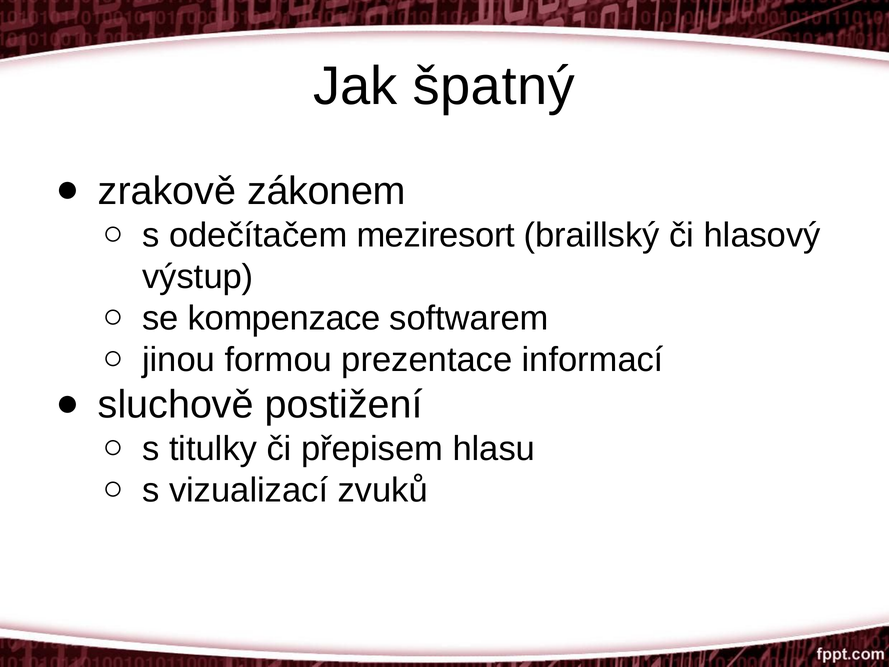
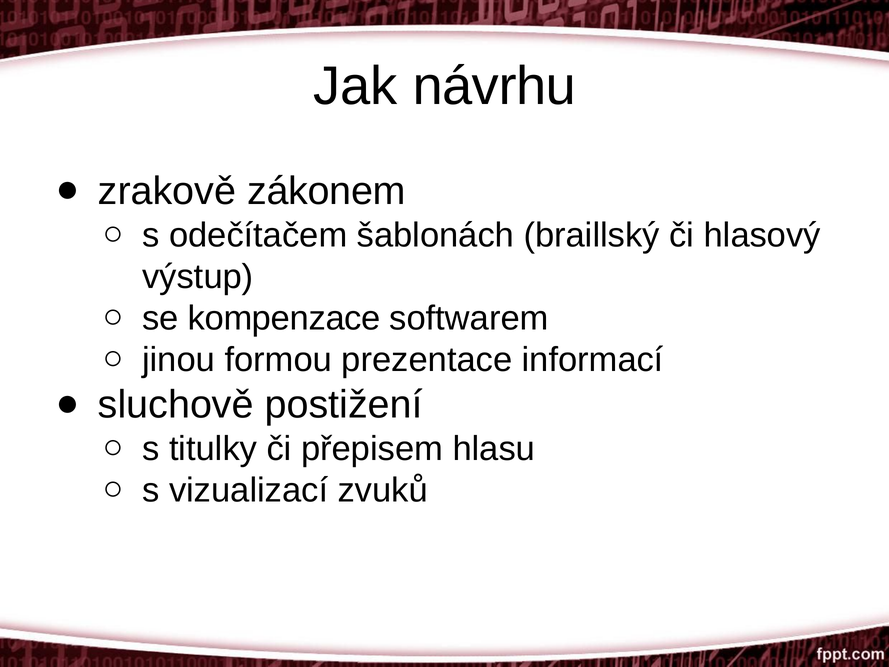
špatný: špatný -> návrhu
meziresort: meziresort -> šablonách
